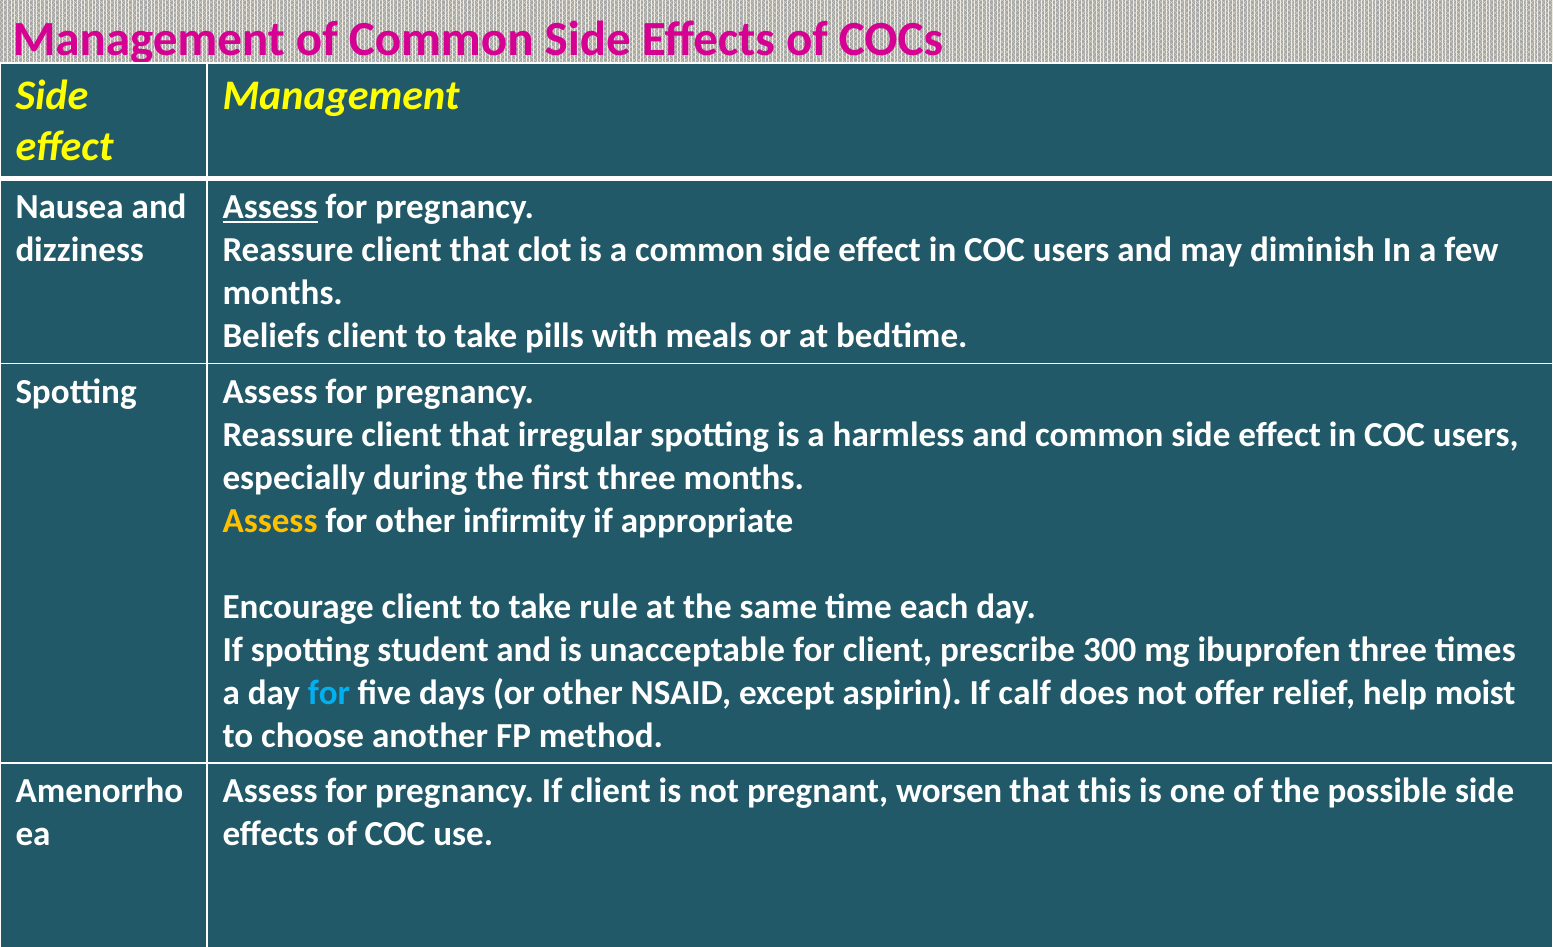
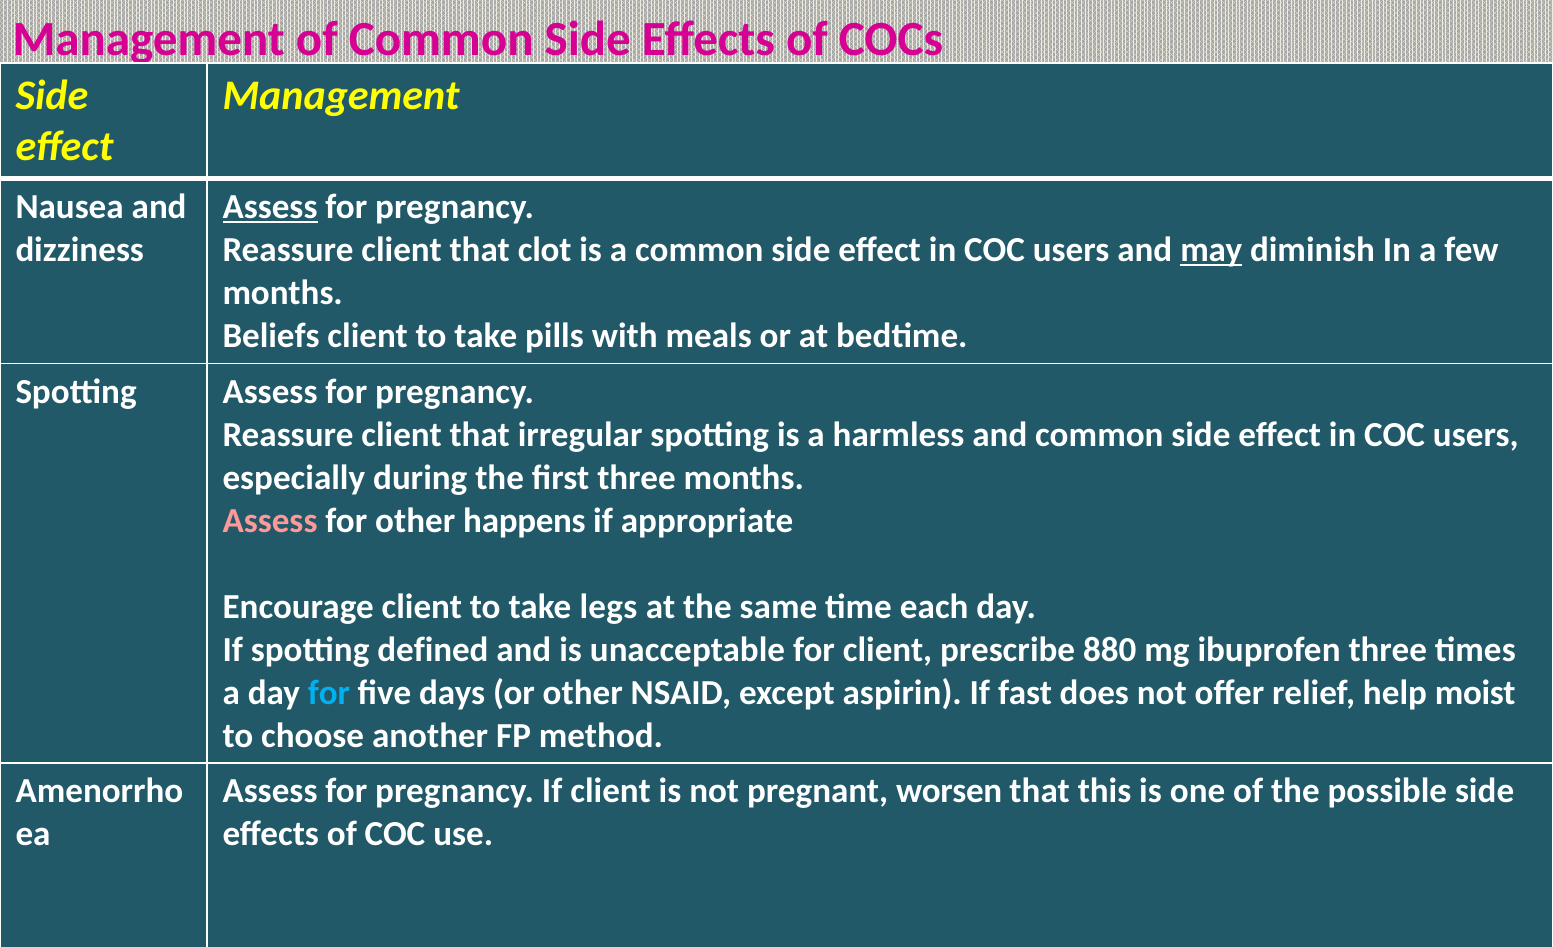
may underline: none -> present
Assess at (270, 521) colour: yellow -> pink
infirmity: infirmity -> happens
rule: rule -> legs
student: student -> defined
300: 300 -> 880
calf: calf -> fast
